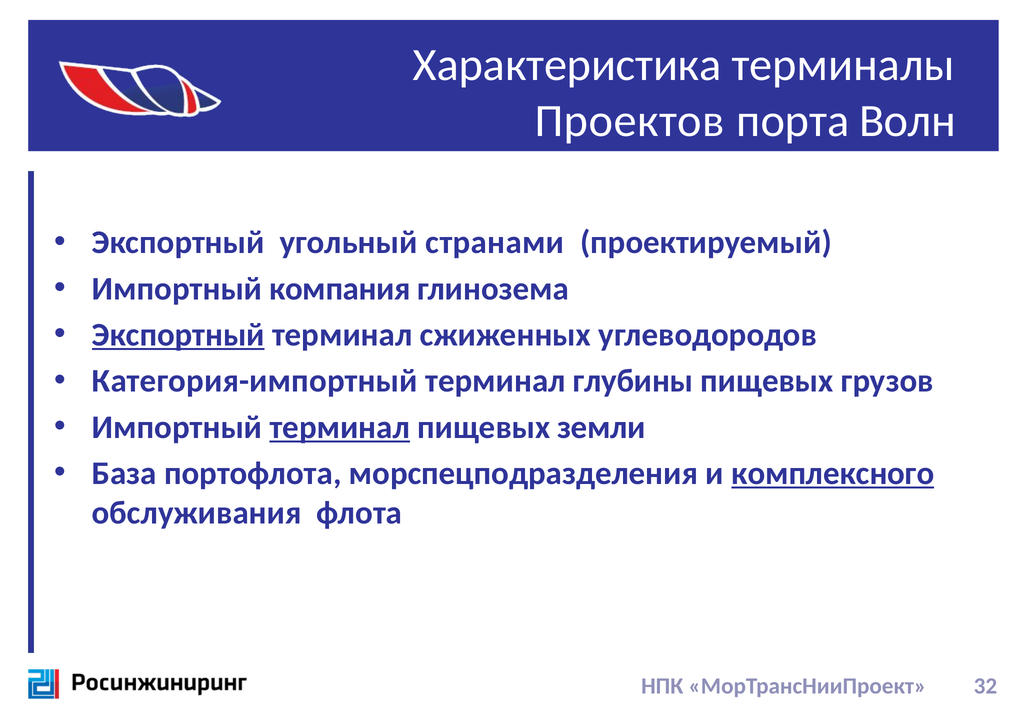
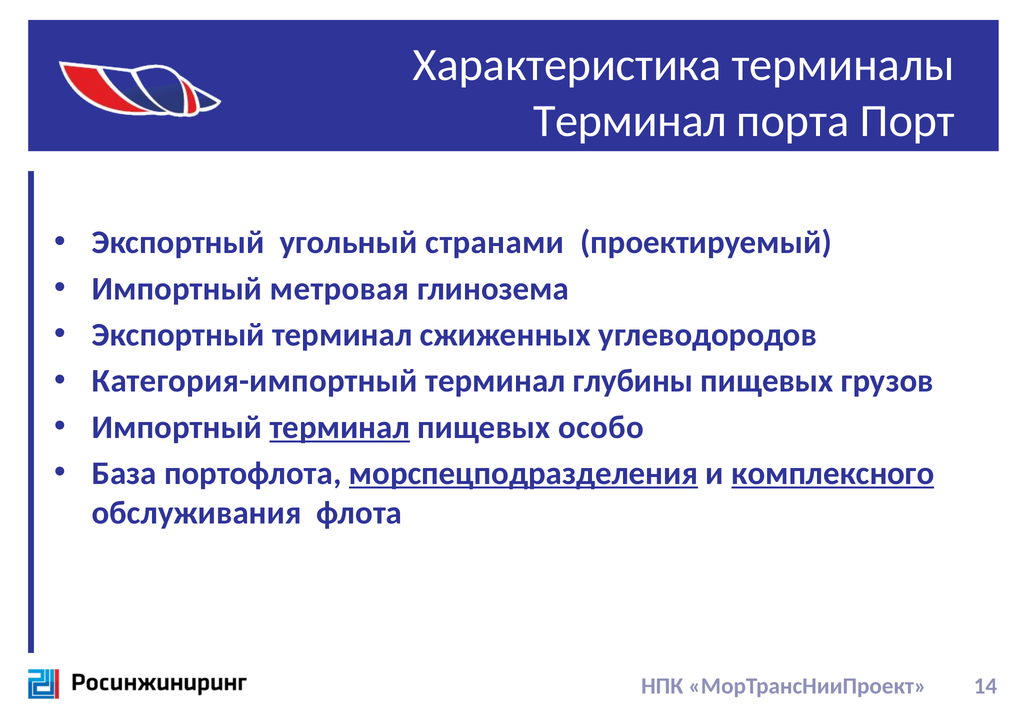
Проектов at (630, 121): Проектов -> Терминал
Волн: Волн -> Порт
компания: компания -> метровая
Экспортный at (178, 335) underline: present -> none
земли: земли -> особо
морспецподразделения underline: none -> present
32: 32 -> 14
